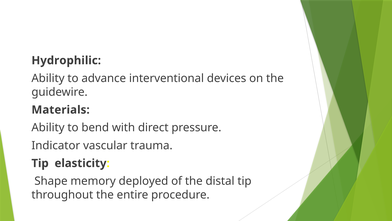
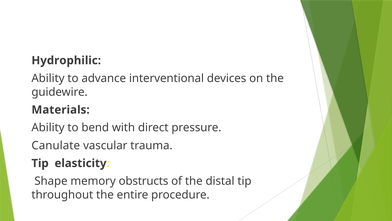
Indicator: Indicator -> Canulate
deployed: deployed -> obstructs
